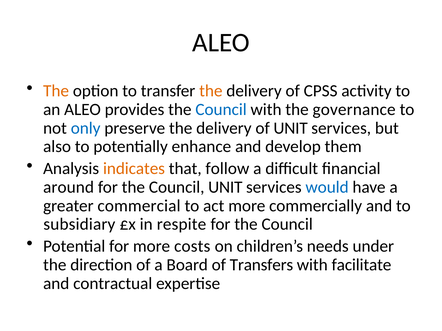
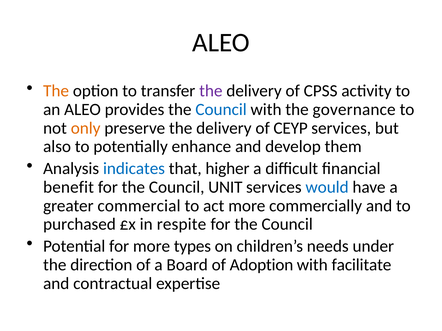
the at (211, 91) colour: orange -> purple
only colour: blue -> orange
of UNIT: UNIT -> CEYP
indicates colour: orange -> blue
follow: follow -> higher
around: around -> benefit
subsidiary: subsidiary -> purchased
costs: costs -> types
Transfers: Transfers -> Adoption
